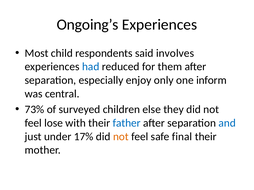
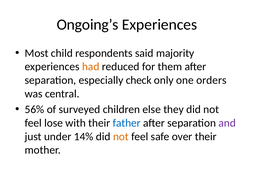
involves: involves -> majority
had colour: blue -> orange
enjoy: enjoy -> check
inform: inform -> orders
73%: 73% -> 56%
and colour: blue -> purple
17%: 17% -> 14%
final: final -> over
